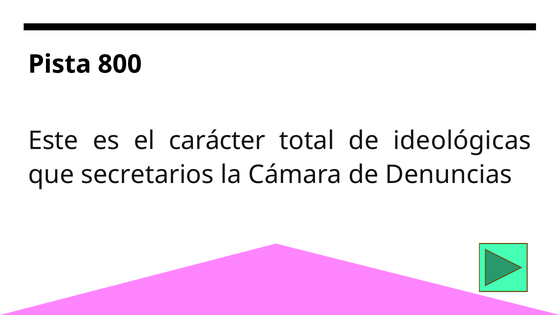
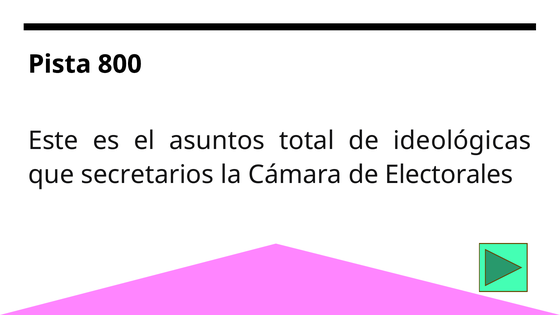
carácter: carácter -> asuntos
Denuncias: Denuncias -> Electorales
